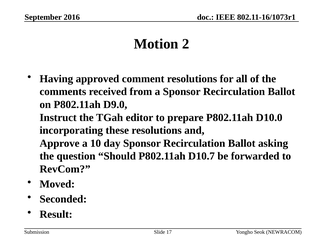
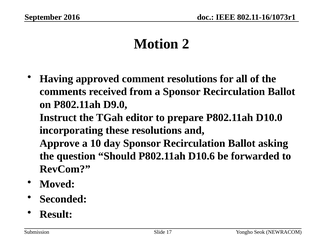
D10.7: D10.7 -> D10.6
